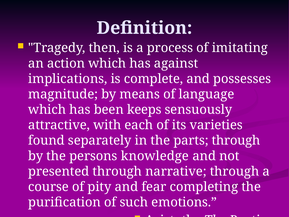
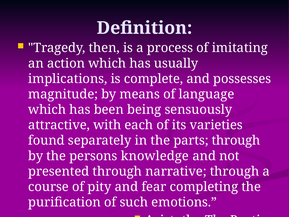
against: against -> usually
keeps: keeps -> being
